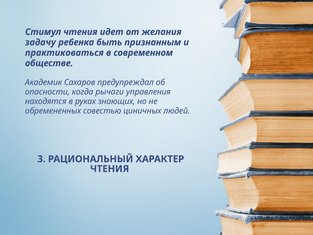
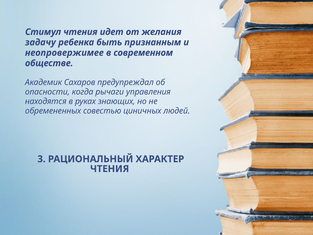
практиковаться: практиковаться -> неопровержимее
